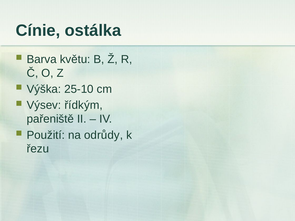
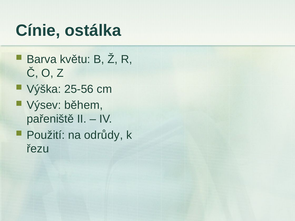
25-10: 25-10 -> 25-56
řídkým: řídkým -> během
